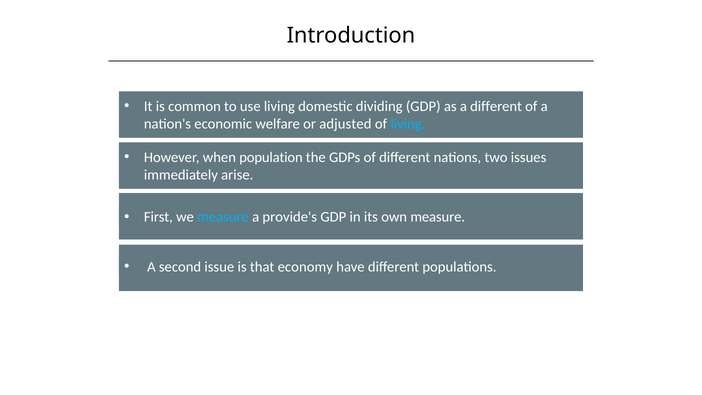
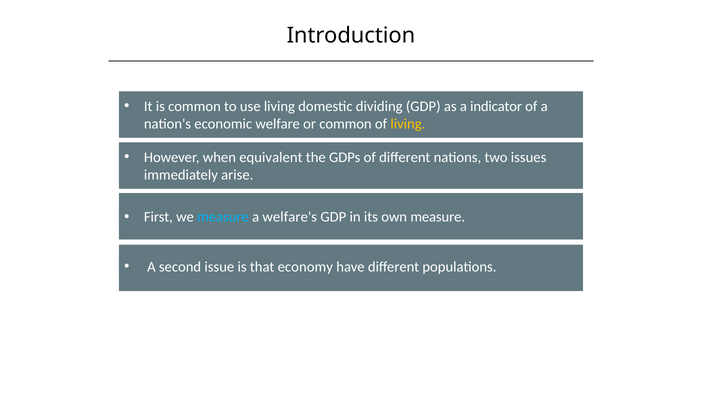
a different: different -> indicator
or adjusted: adjusted -> common
living at (408, 124) colour: light blue -> yellow
population: population -> equivalent
provide's: provide's -> welfare's
